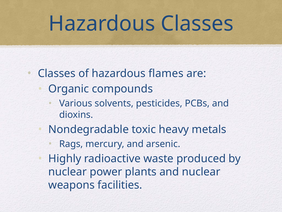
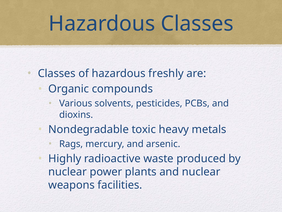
flames: flames -> freshly
